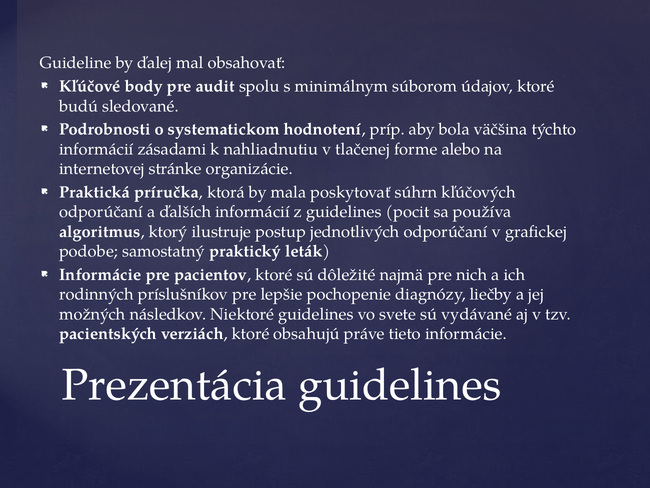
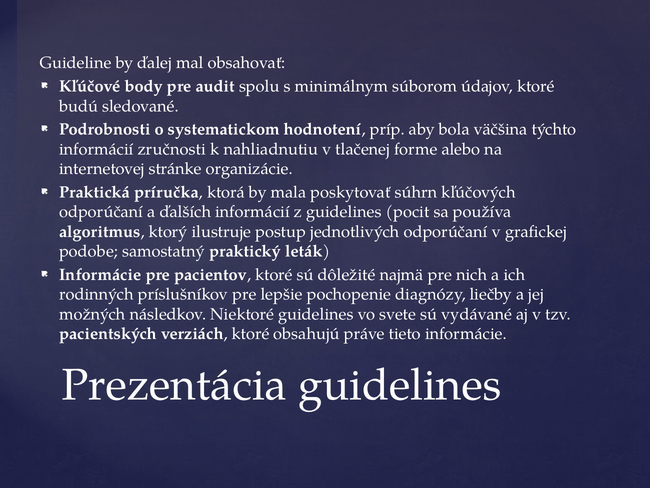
zásadami: zásadami -> zručnosti
